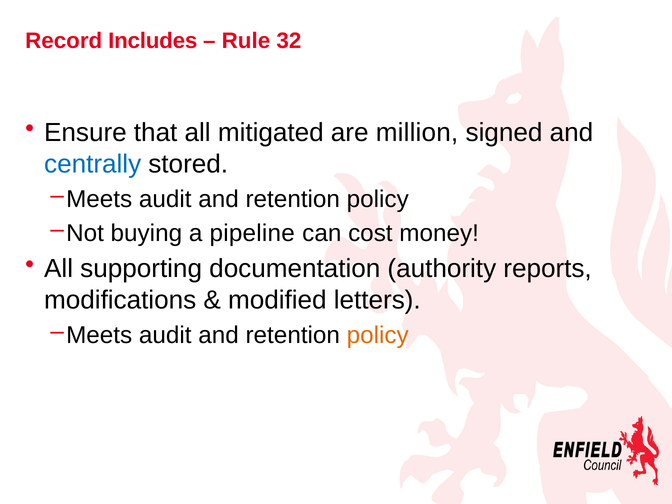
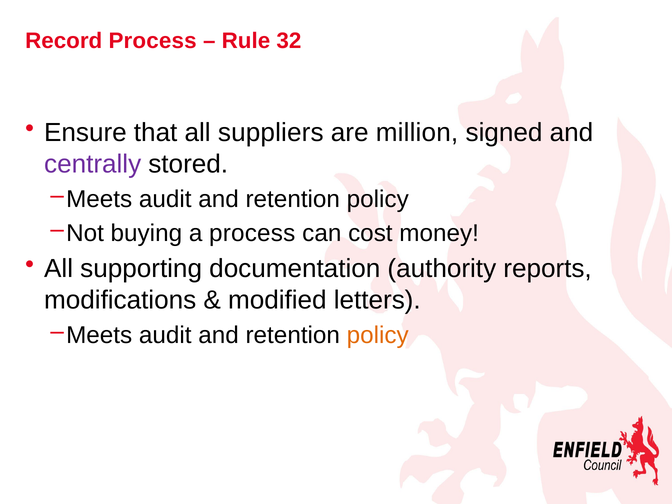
Record Includes: Includes -> Process
mitigated: mitigated -> suppliers
centrally colour: blue -> purple
a pipeline: pipeline -> process
